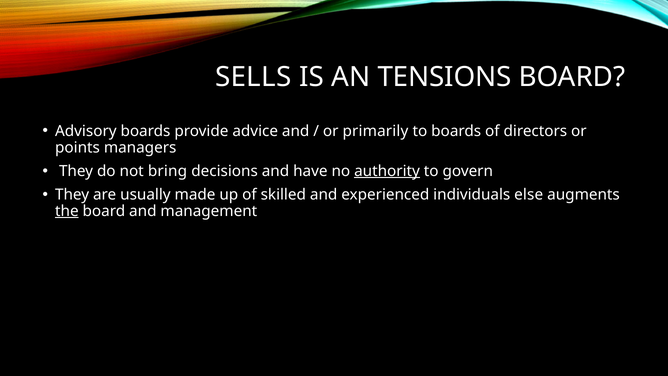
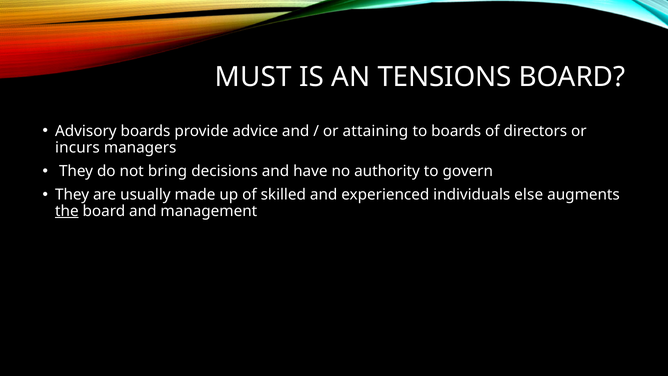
SELLS: SELLS -> MUST
primarily: primarily -> attaining
points: points -> incurs
authority underline: present -> none
